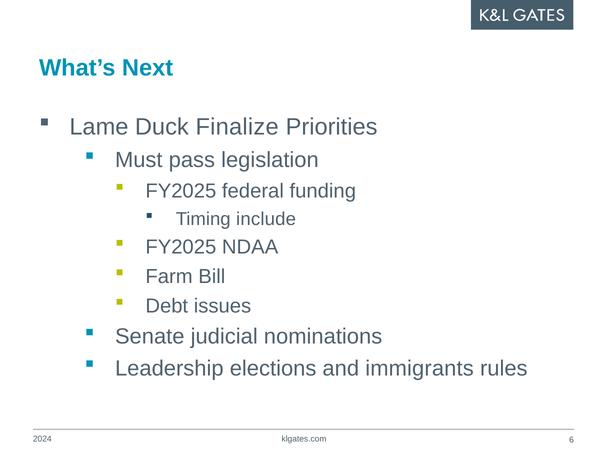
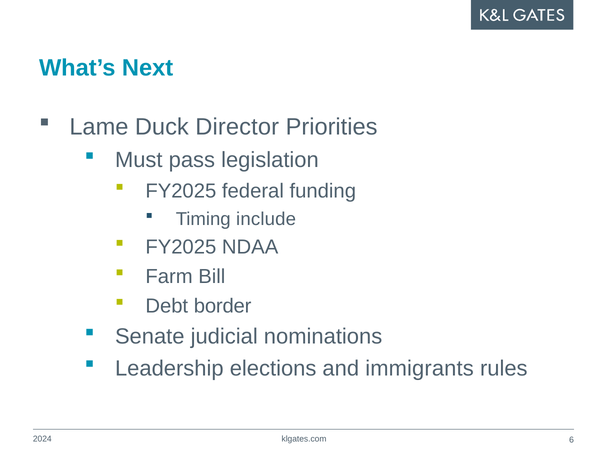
Finalize: Finalize -> Director
issues: issues -> border
